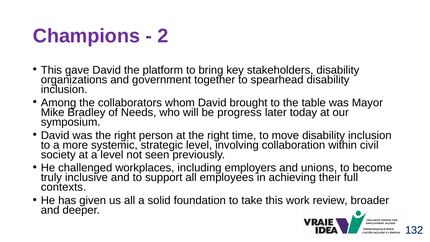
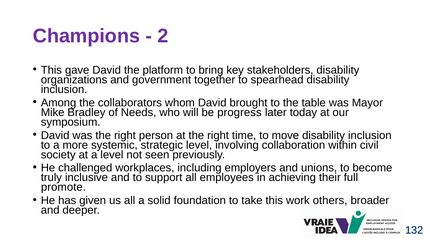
contexts: contexts -> promote
review: review -> others
